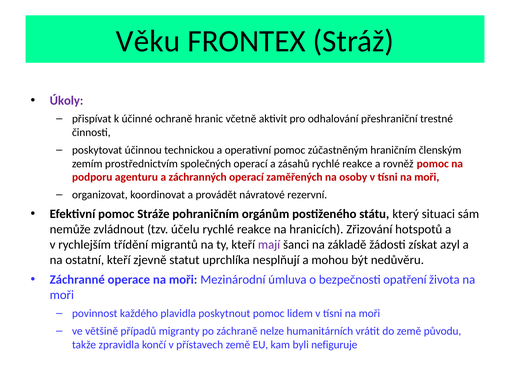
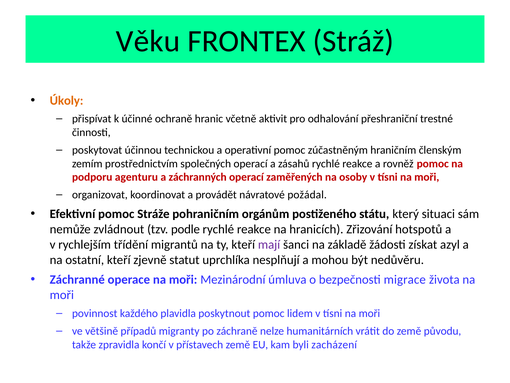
Úkoly colour: purple -> orange
rezervní: rezervní -> požádal
účelu: účelu -> podle
opatření: opatření -> migrace
nefiguruje: nefiguruje -> zacházení
